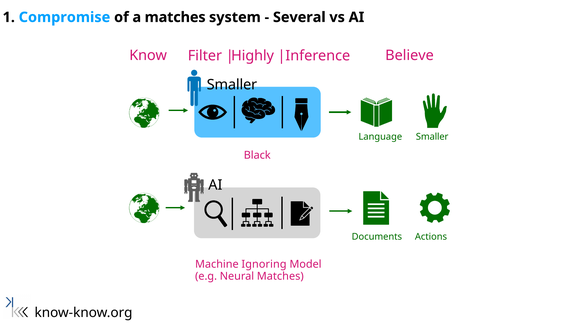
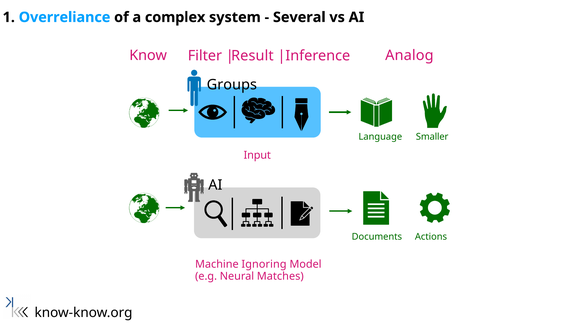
Compromise: Compromise -> Overreliance
a matches: matches -> complex
Highly: Highly -> Result
Believe: Believe -> Analog
Smaller at (232, 85): Smaller -> Groups
Black: Black -> Input
